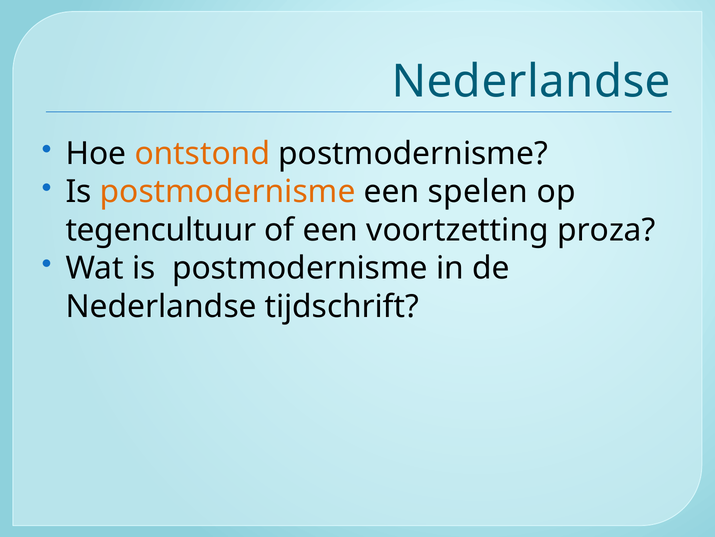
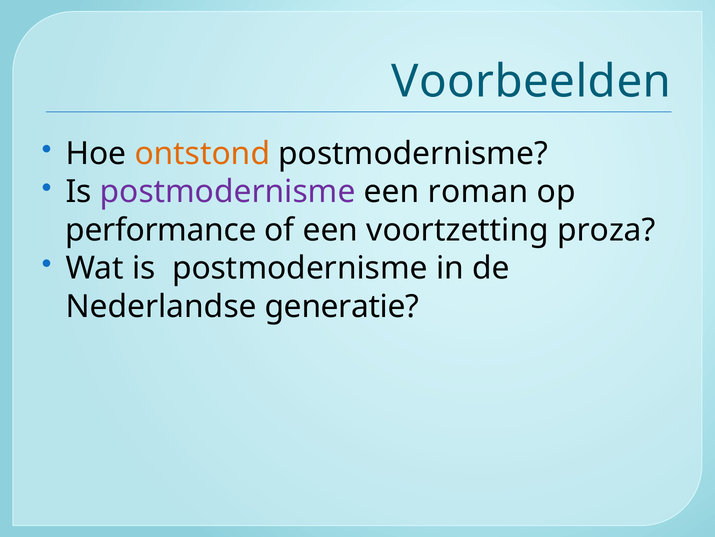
Nederlandse at (531, 81): Nederlandse -> Voorbeelden
postmodernisme at (228, 192) colour: orange -> purple
spelen: spelen -> roman
tegencultuur: tegencultuur -> performance
tijdschrift: tijdschrift -> generatie
